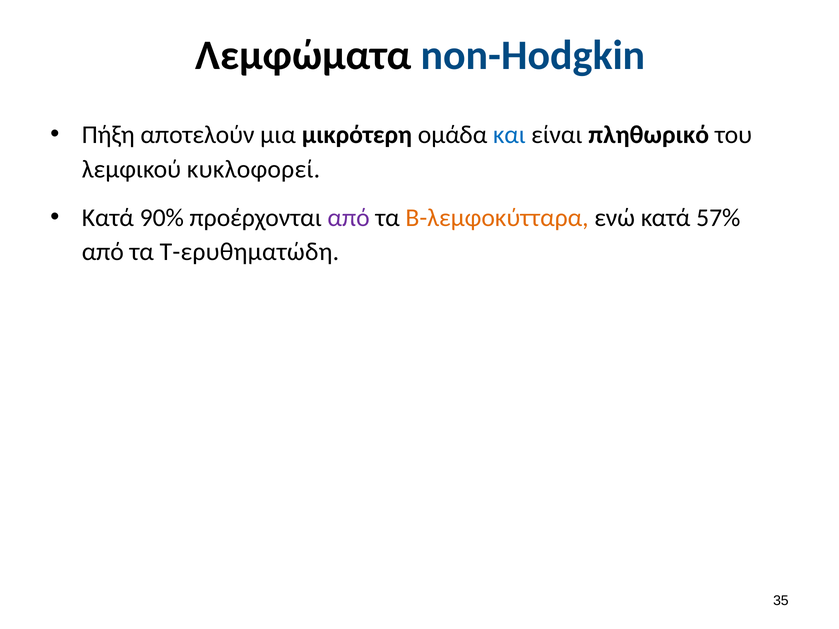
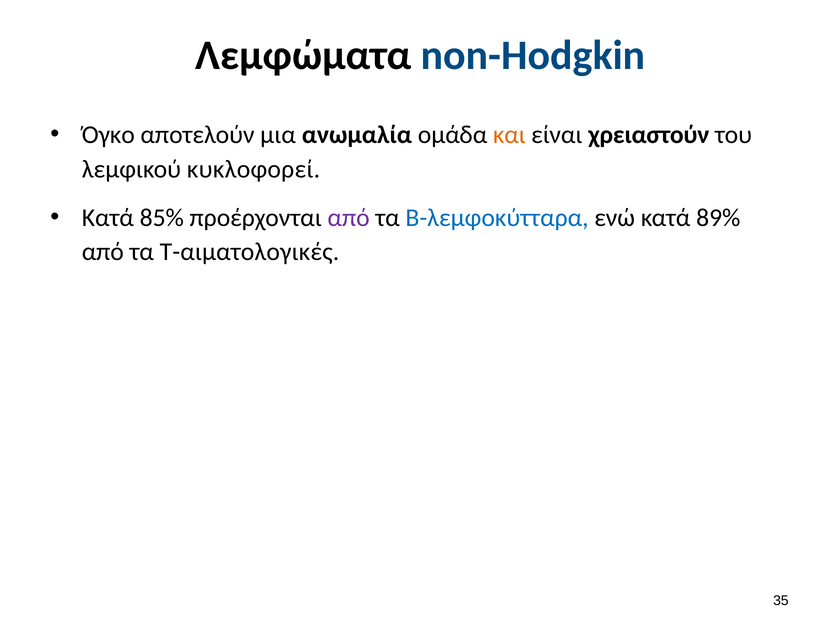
Πήξη: Πήξη -> Όγκο
μικρότερη: μικρότερη -> ανωμαλία
και colour: blue -> orange
πληθωρικό: πληθωρικό -> χρειαστούν
90%: 90% -> 85%
Β-λεμφοκύτταρα colour: orange -> blue
57%: 57% -> 89%
Τ-ερυθηματώδη: Τ-ερυθηματώδη -> Τ-αιματολογικές
